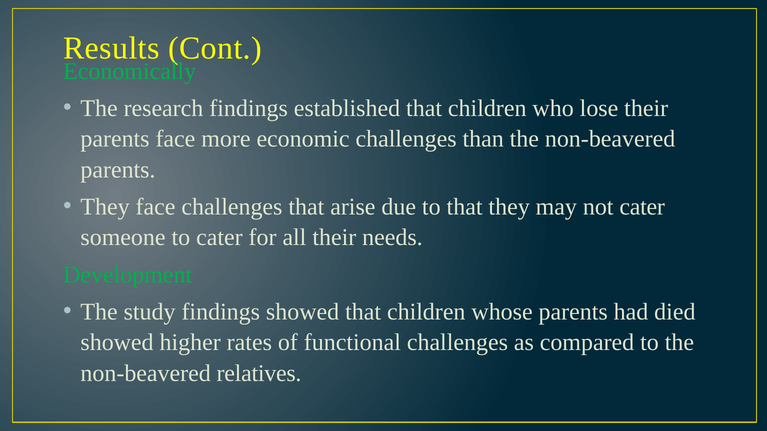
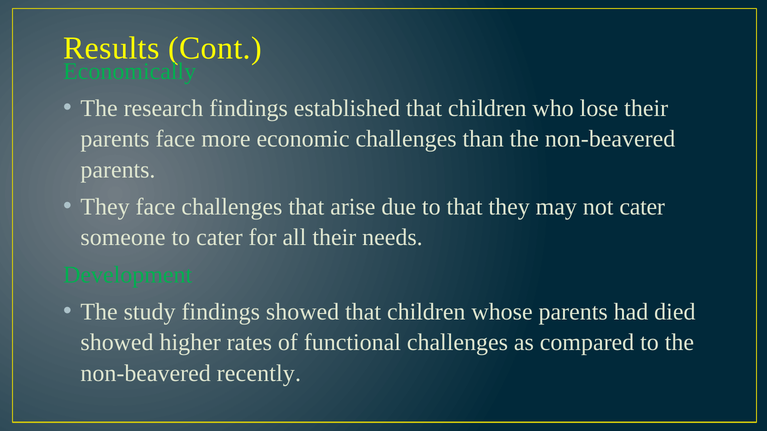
relatives: relatives -> recently
